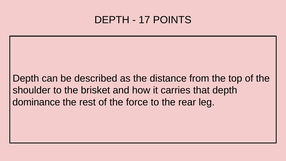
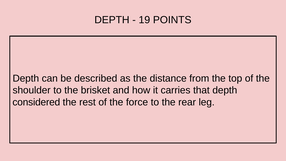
17: 17 -> 19
dominance: dominance -> considered
